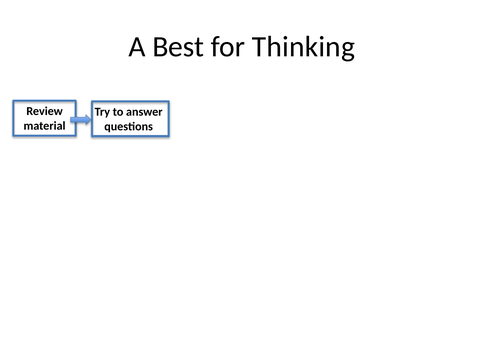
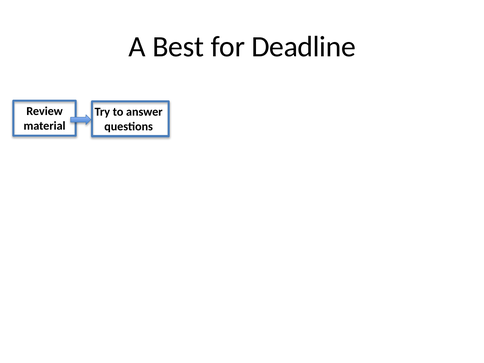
Thinking: Thinking -> Deadline
